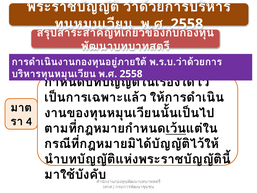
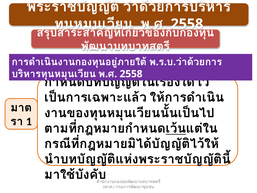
4: 4 -> 1
